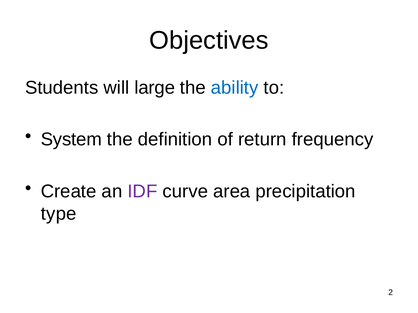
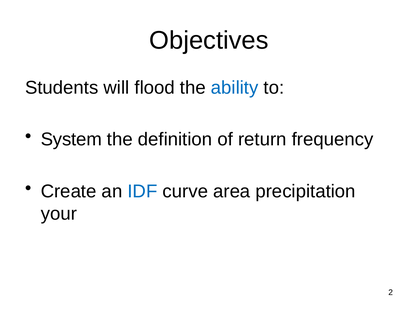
large: large -> flood
IDF colour: purple -> blue
type: type -> your
